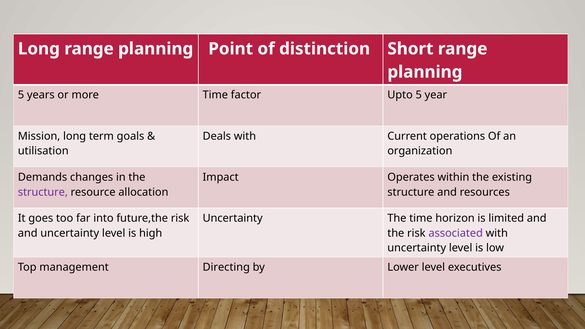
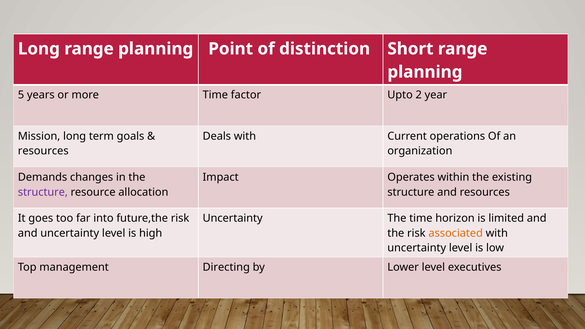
Upto 5: 5 -> 2
utilisation at (43, 151): utilisation -> resources
associated colour: purple -> orange
